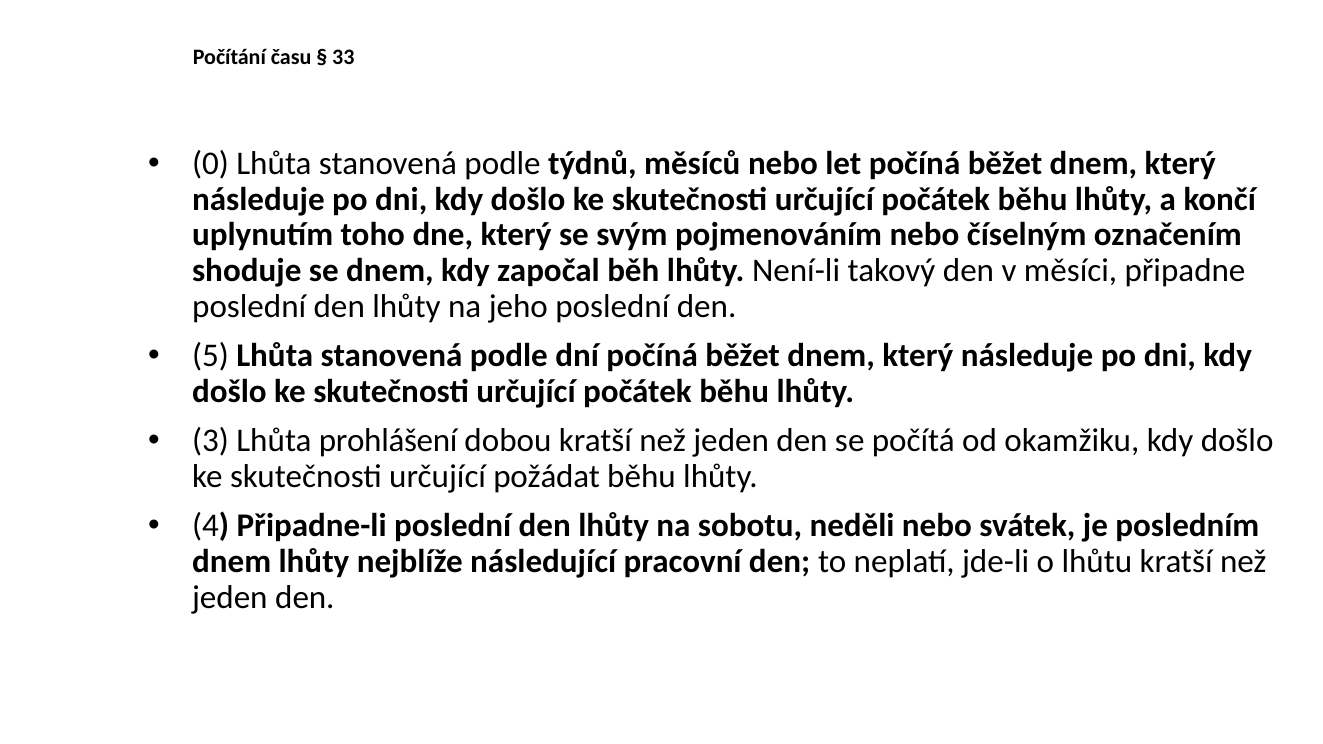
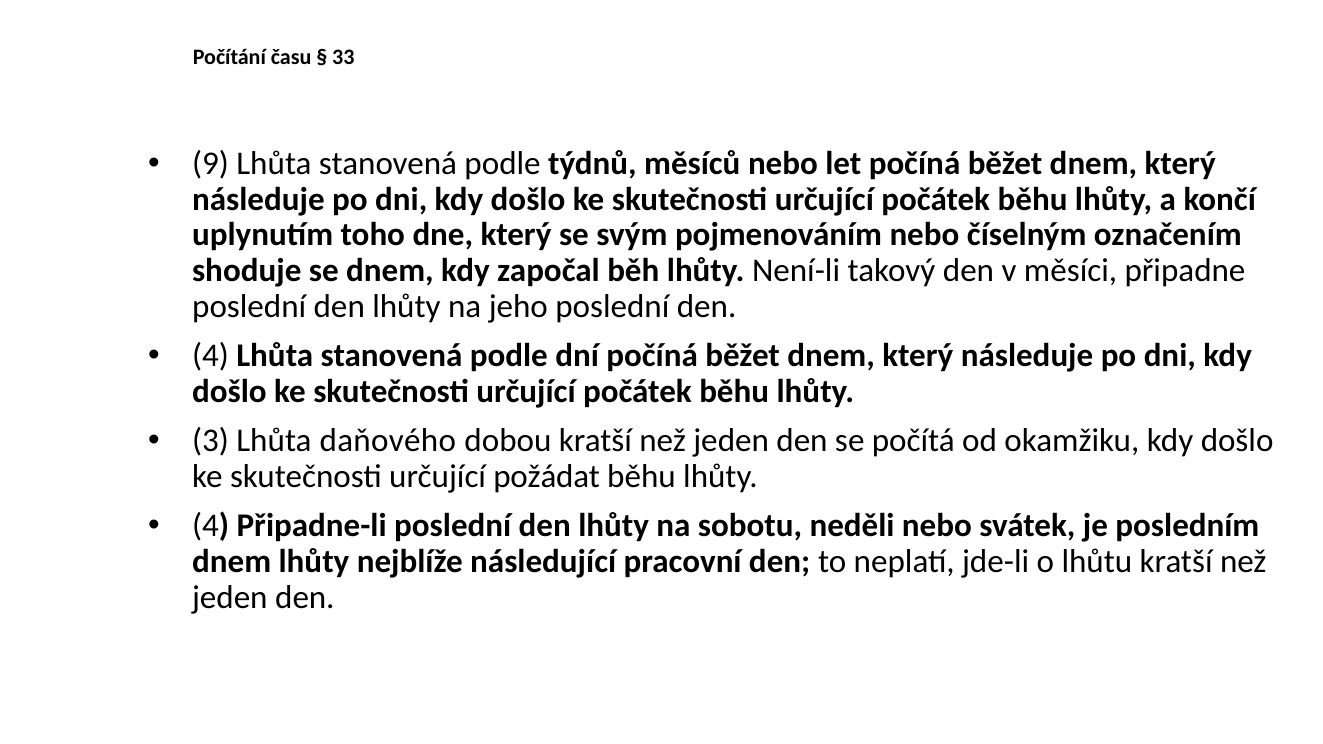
0: 0 -> 9
5 at (211, 356): 5 -> 4
prohlášení: prohlášení -> daňového
